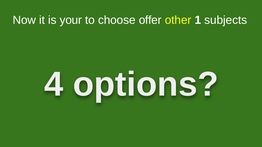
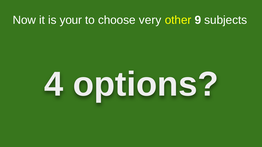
offer: offer -> very
1: 1 -> 9
